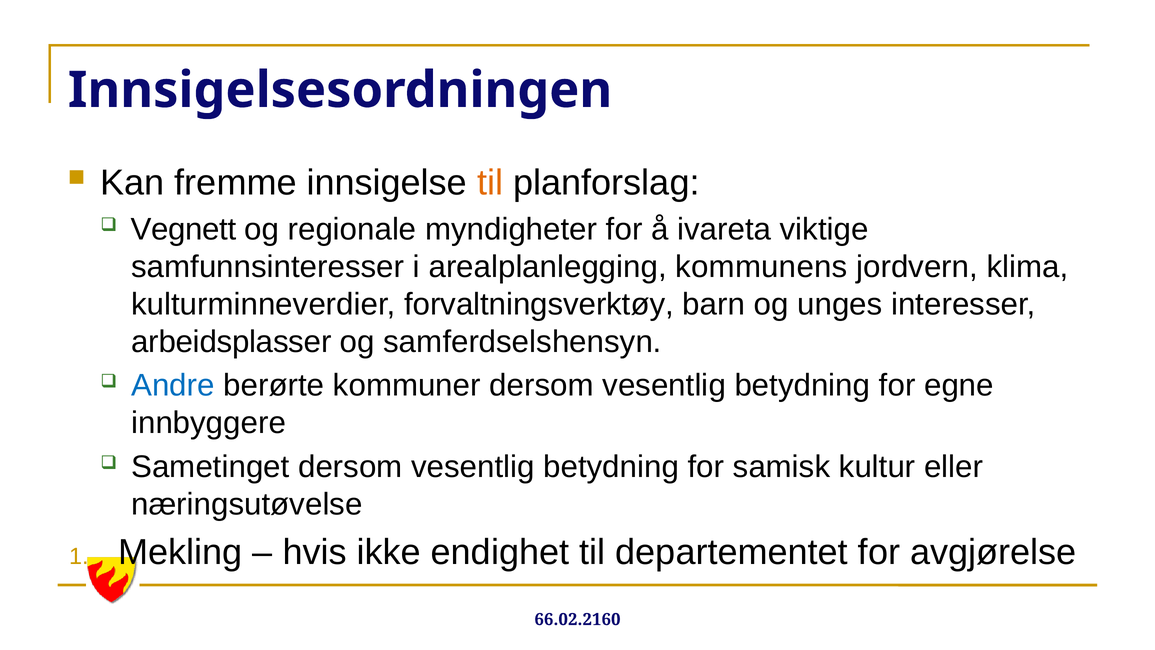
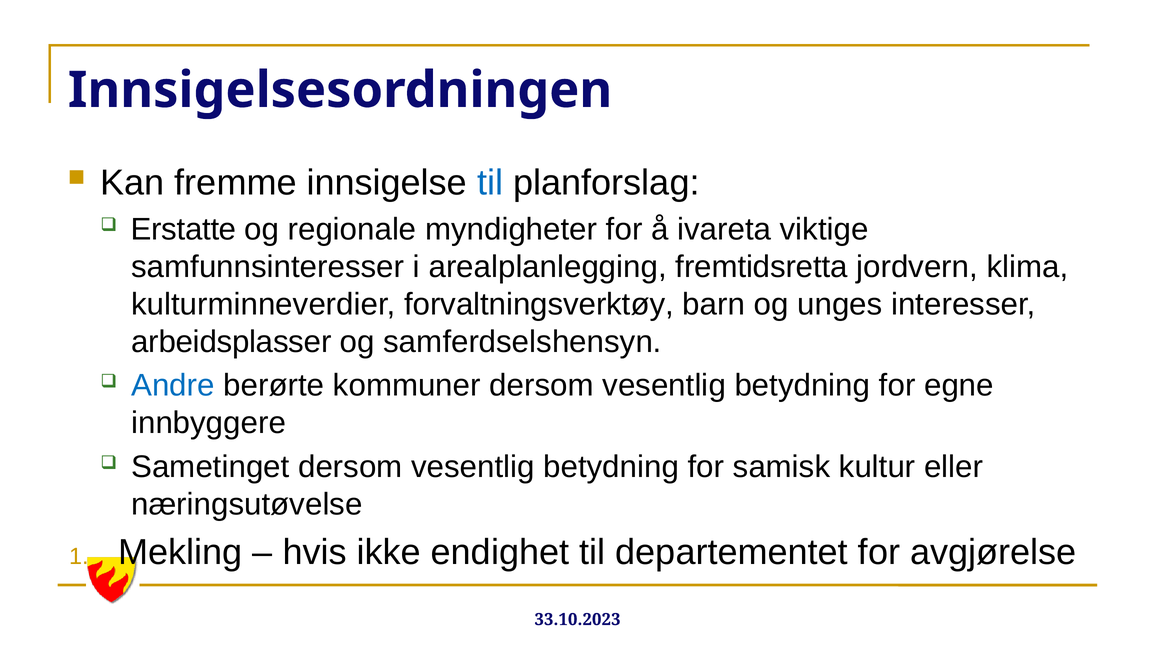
til at (490, 183) colour: orange -> blue
Vegnett: Vegnett -> Erstatte
kommunens: kommunens -> fremtidsretta
66.02.2160: 66.02.2160 -> 33.10.2023
